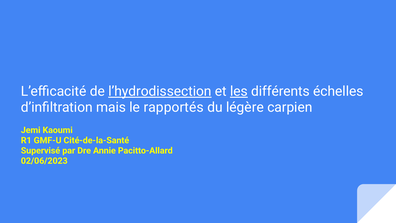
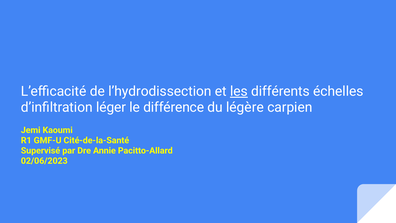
l’hydrodissection underline: present -> none
mais: mais -> léger
rapportés: rapportés -> différence
